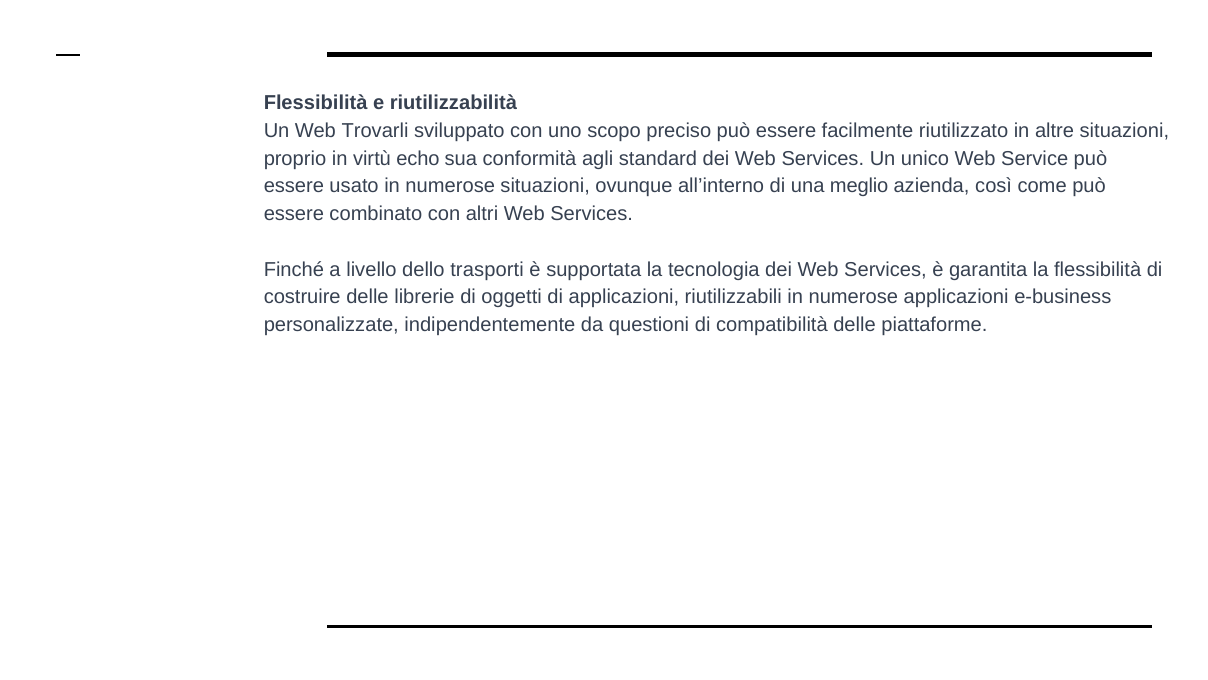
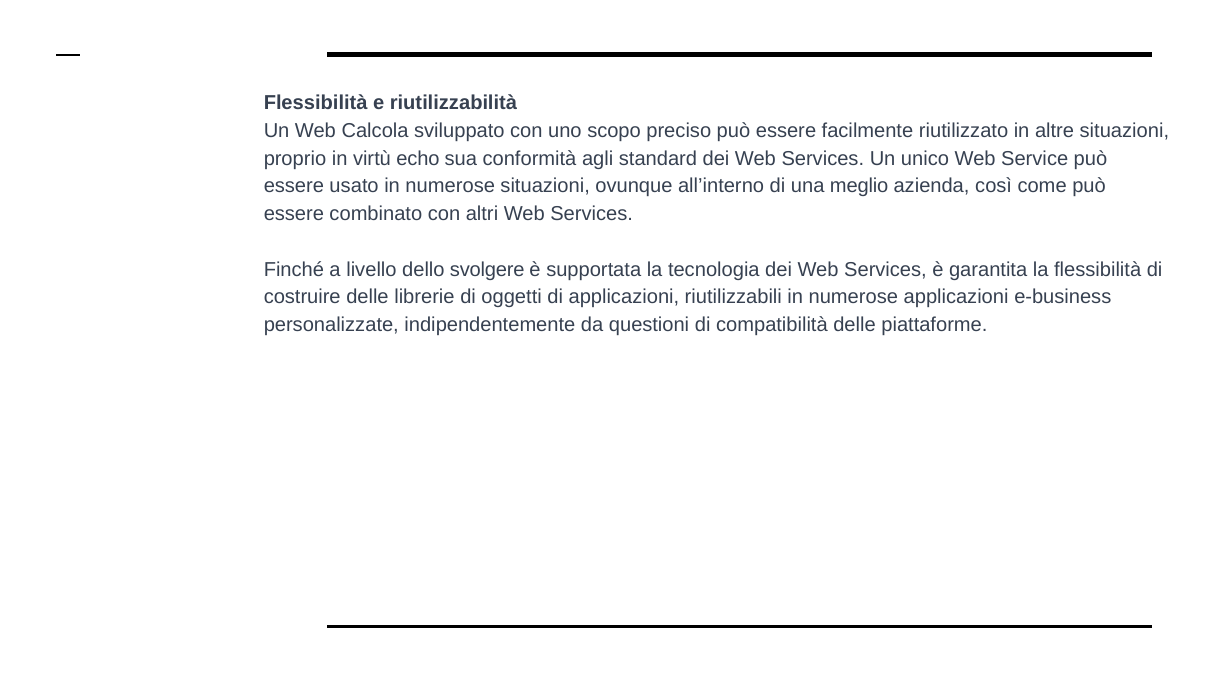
Trovarli: Trovarli -> Calcola
trasporti: trasporti -> svolgere
